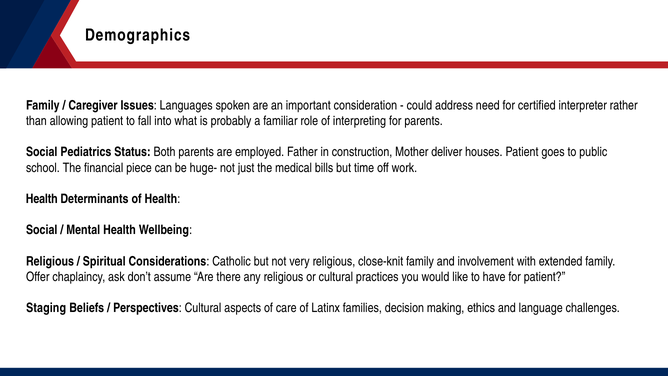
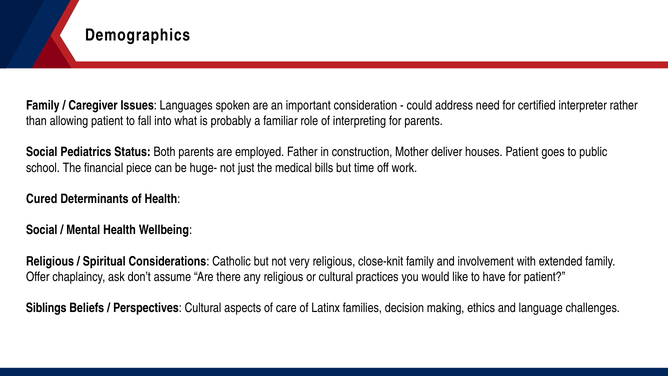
Health at (42, 199): Health -> Cured
Staging: Staging -> Siblings
